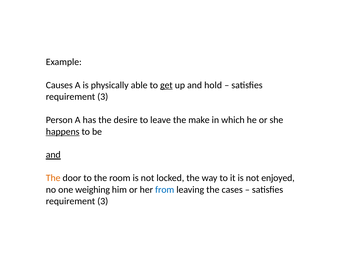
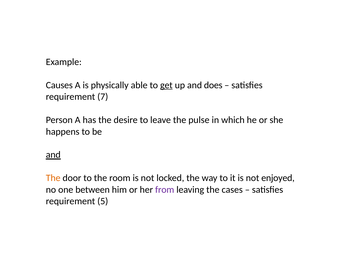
hold: hold -> does
3 at (103, 97): 3 -> 7
make: make -> pulse
happens underline: present -> none
weighing: weighing -> between
from colour: blue -> purple
3 at (103, 201): 3 -> 5
